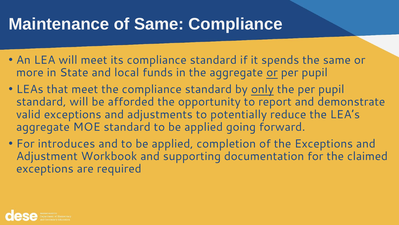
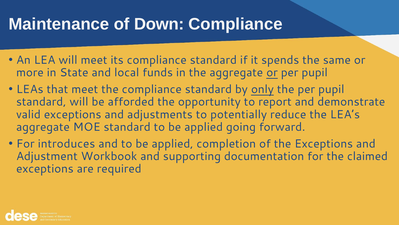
of Same: Same -> Down
